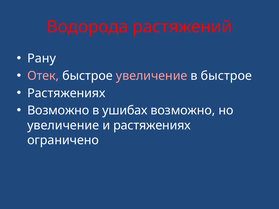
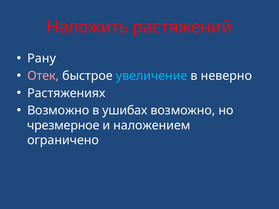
Водорода: Водорода -> Наложить
увеличение at (152, 76) colour: pink -> light blue
в быстрое: быстрое -> неверно
увеличение at (63, 126): увеличение -> чрезмерное
и растяжениях: растяжениях -> наложением
